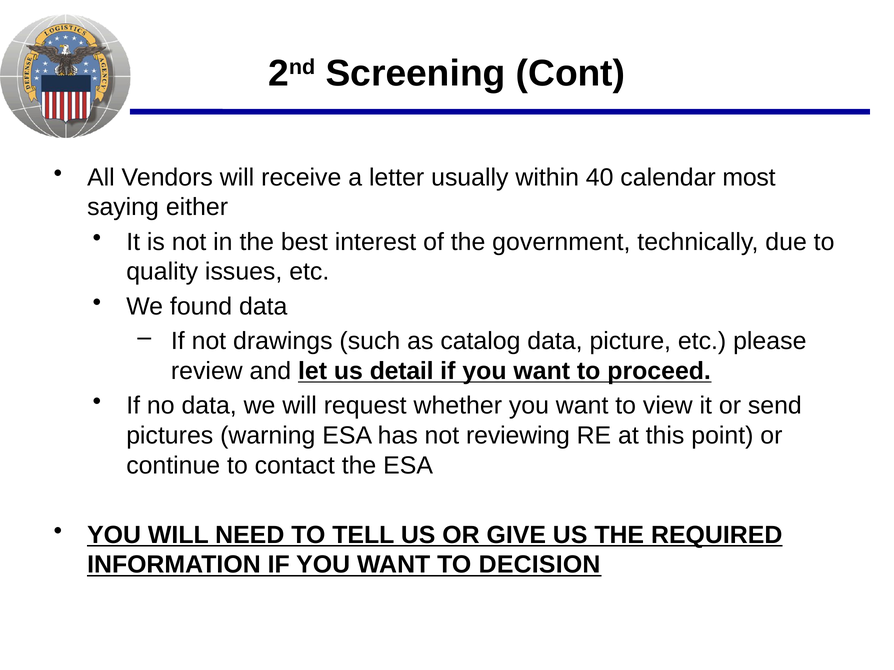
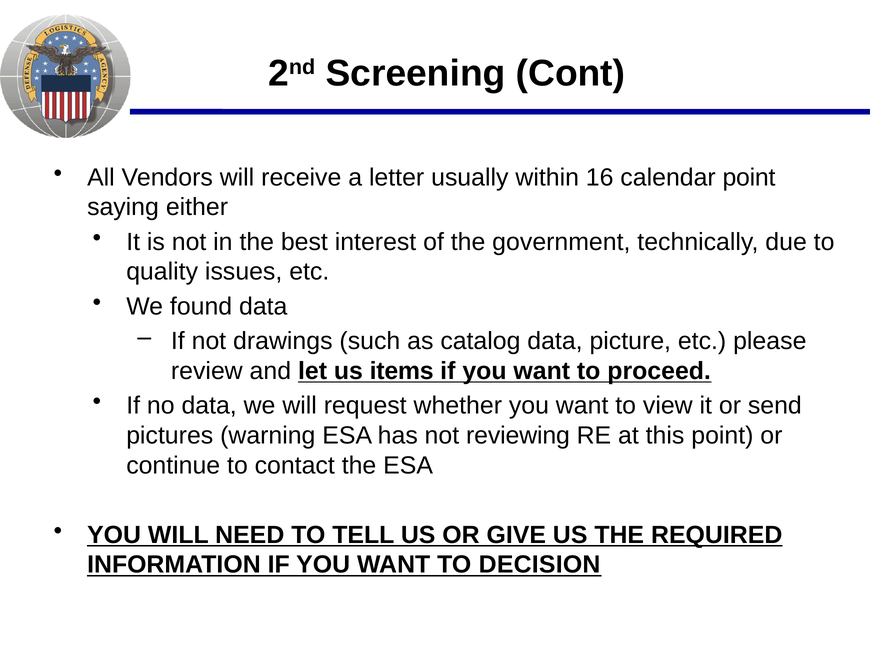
40: 40 -> 16
calendar most: most -> point
detail: detail -> items
